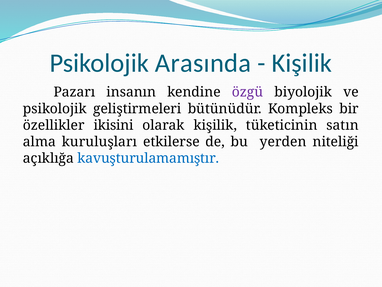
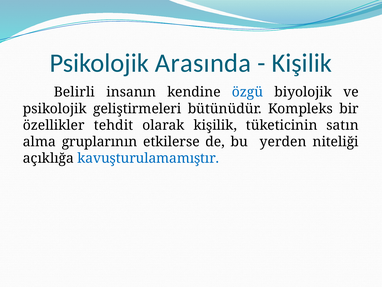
Pazarı: Pazarı -> Belirli
özgü colour: purple -> blue
ikisini: ikisini -> tehdit
kuruluşları: kuruluşları -> gruplarının
